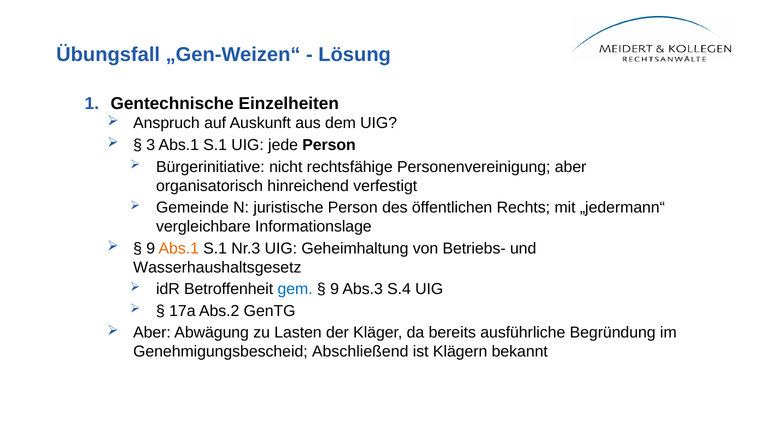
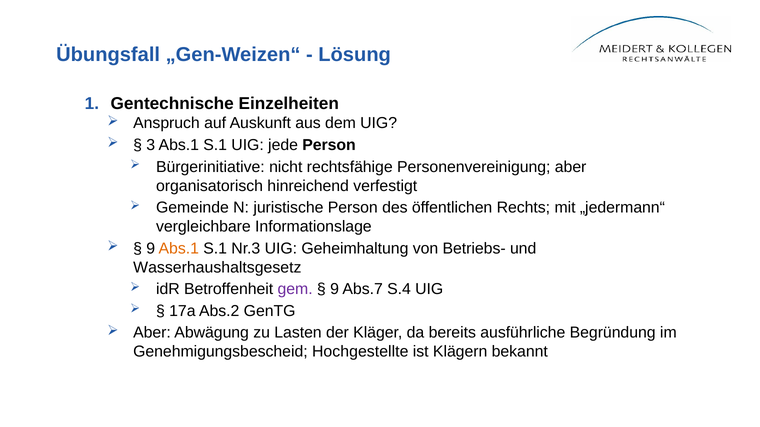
gem colour: blue -> purple
Abs.3: Abs.3 -> Abs.7
Abschließend: Abschließend -> Hochgestellte
